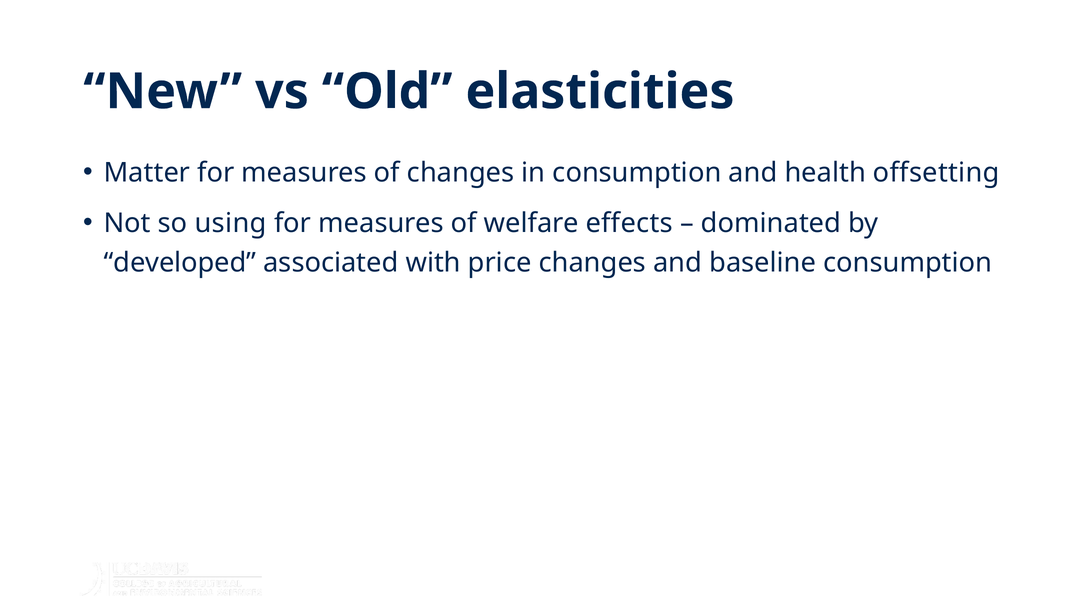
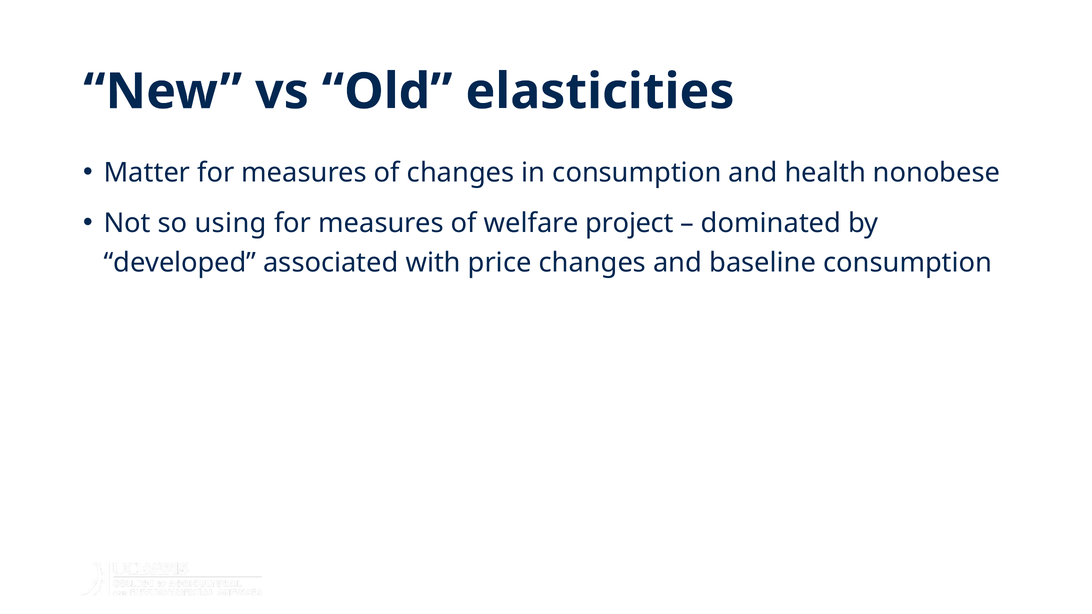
offsetting: offsetting -> nonobese
effects: effects -> project
